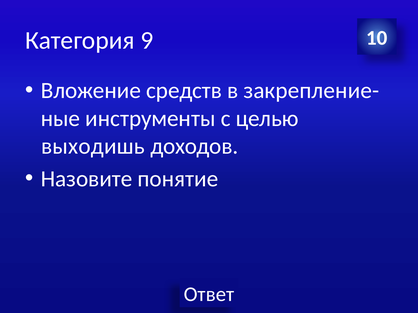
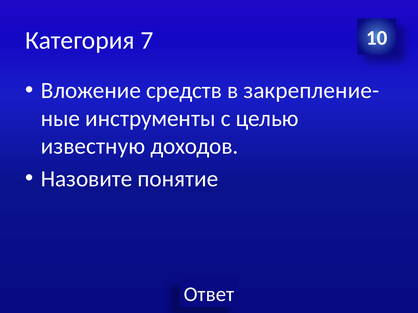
9: 9 -> 7
выходишь: выходишь -> известную
